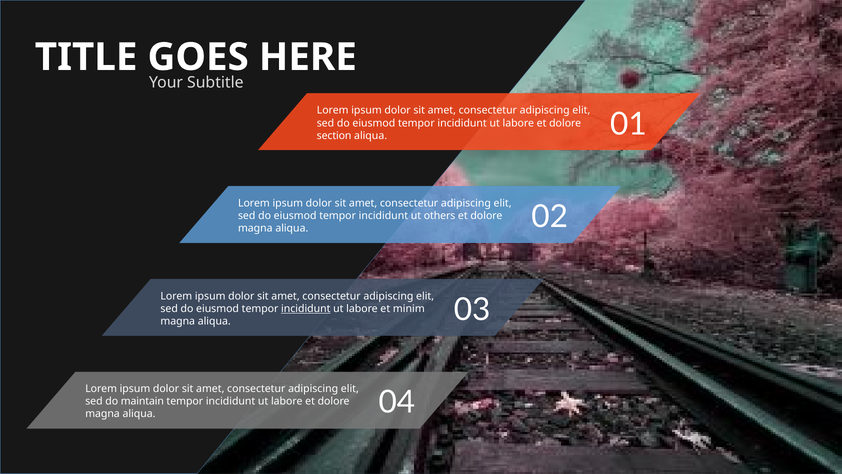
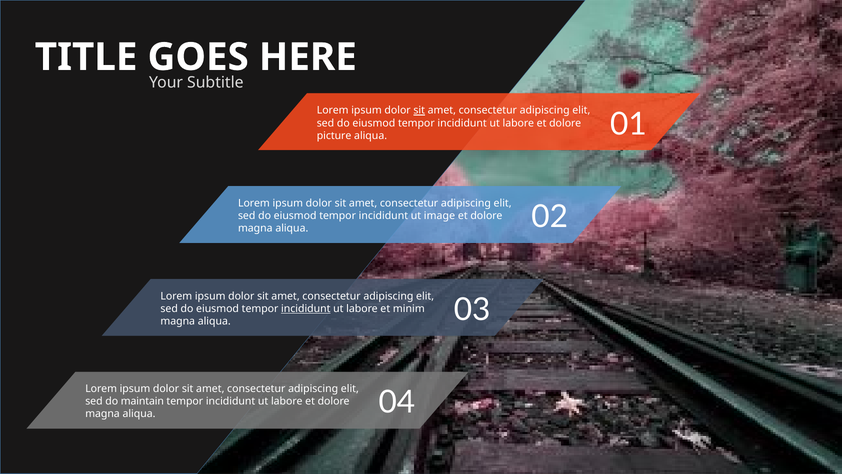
sit at (419, 110) underline: none -> present
section: section -> picture
others: others -> image
